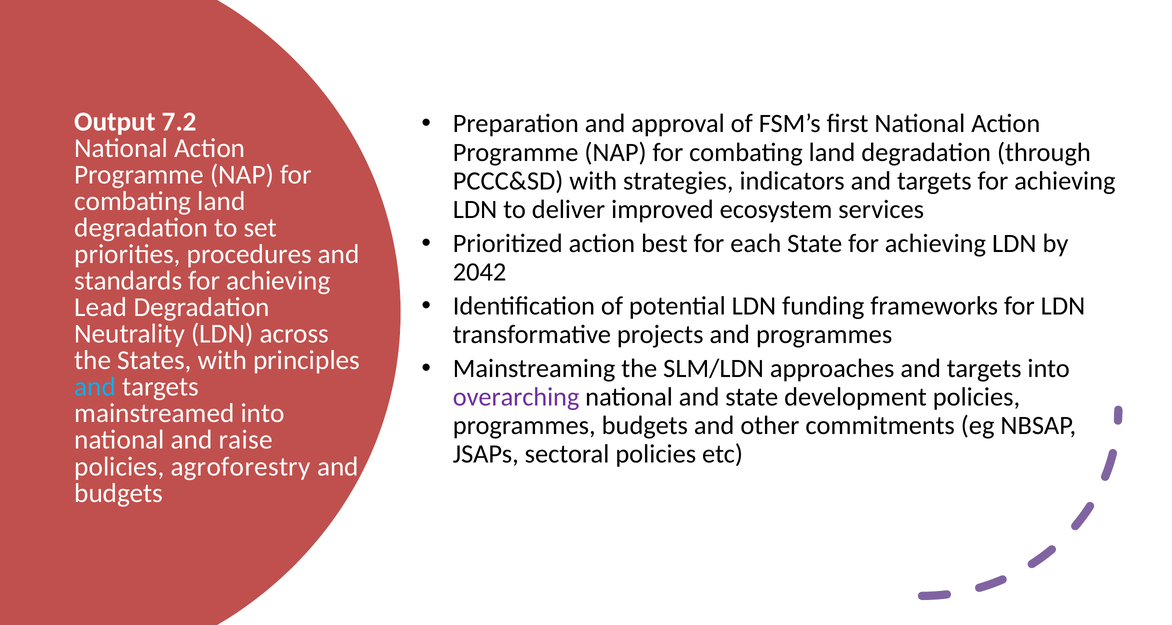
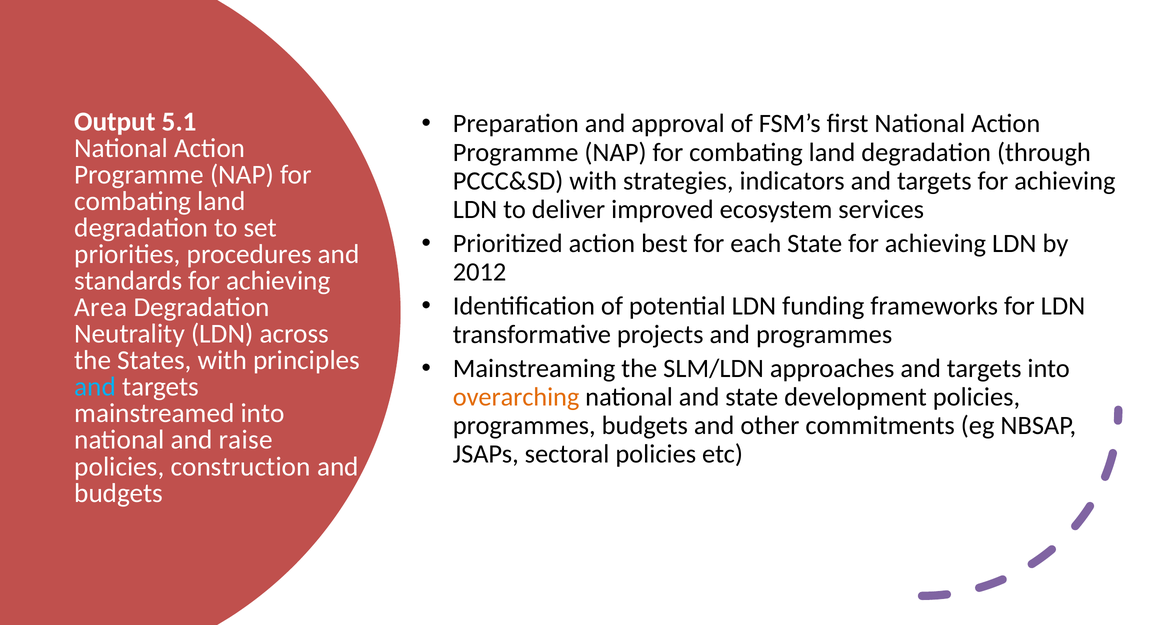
7.2: 7.2 -> 5.1
2042: 2042 -> 2012
Lead: Lead -> Area
overarching colour: purple -> orange
agroforestry: agroforestry -> construction
